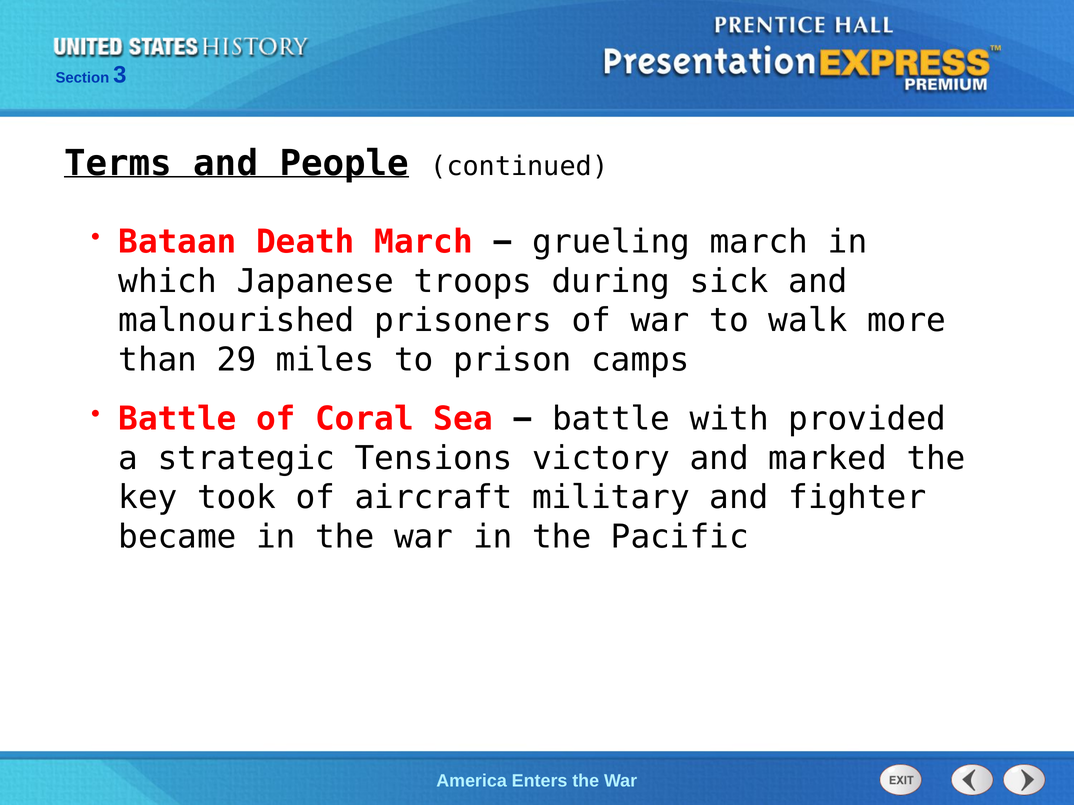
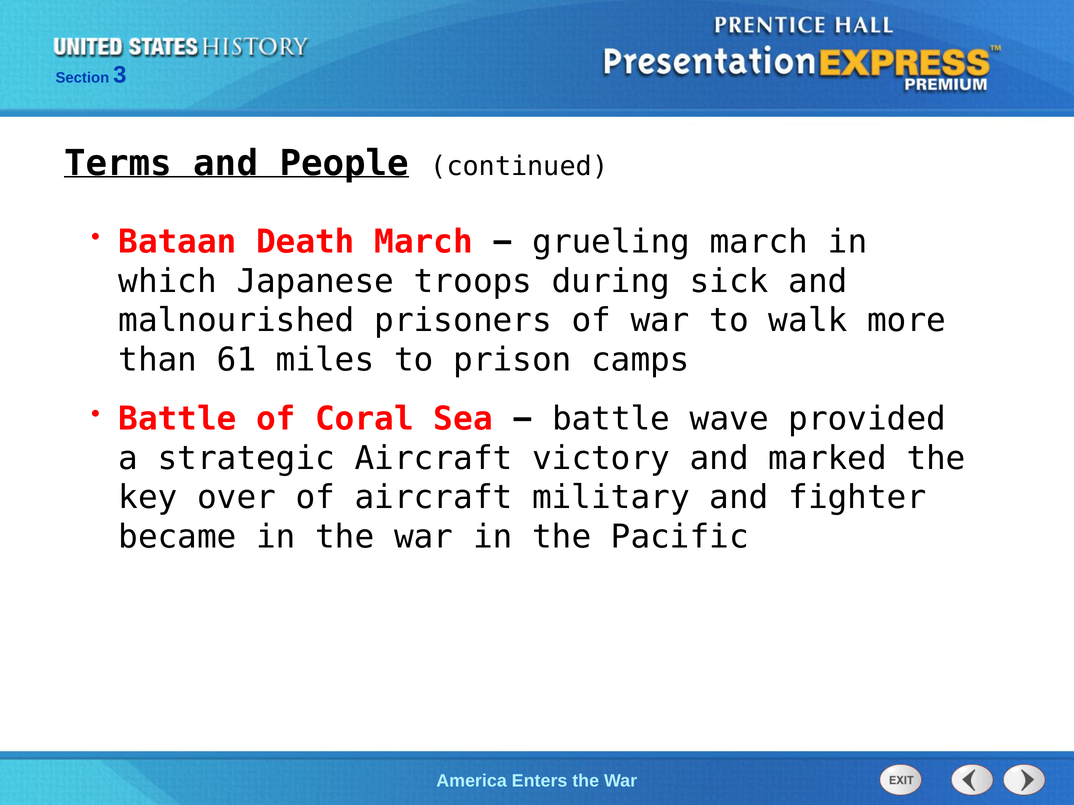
29: 29 -> 61
with: with -> wave
strategic Tensions: Tensions -> Aircraft
took: took -> over
